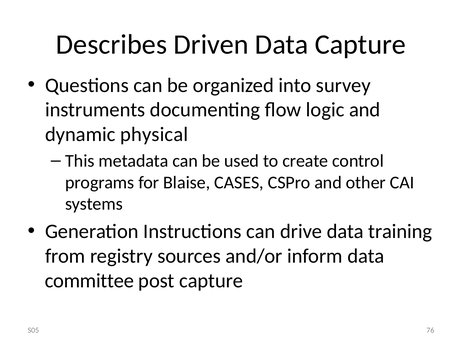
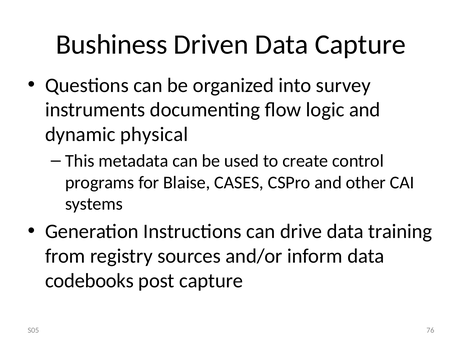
Describes: Describes -> Bushiness
committee: committee -> codebooks
